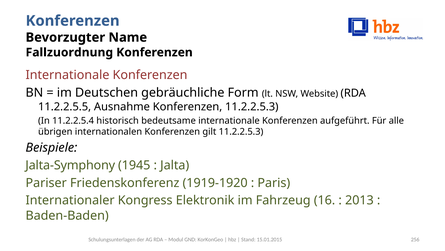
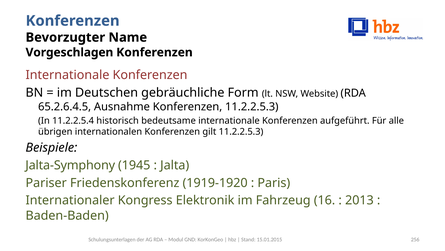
Fallzuordnung: Fallzuordnung -> Vorgeschlagen
11.2.2.5.5: 11.2.2.5.5 -> 65.2.6.4.5
